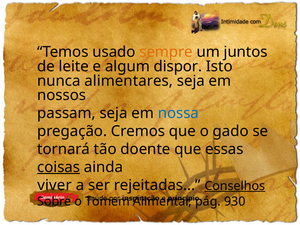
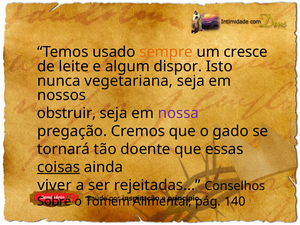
juntos: juntos -> cresce
alimentares: alimentares -> vegetariana
passam: passam -> obstruir
nossa colour: blue -> purple
Conselhos underline: present -> none
930: 930 -> 140
